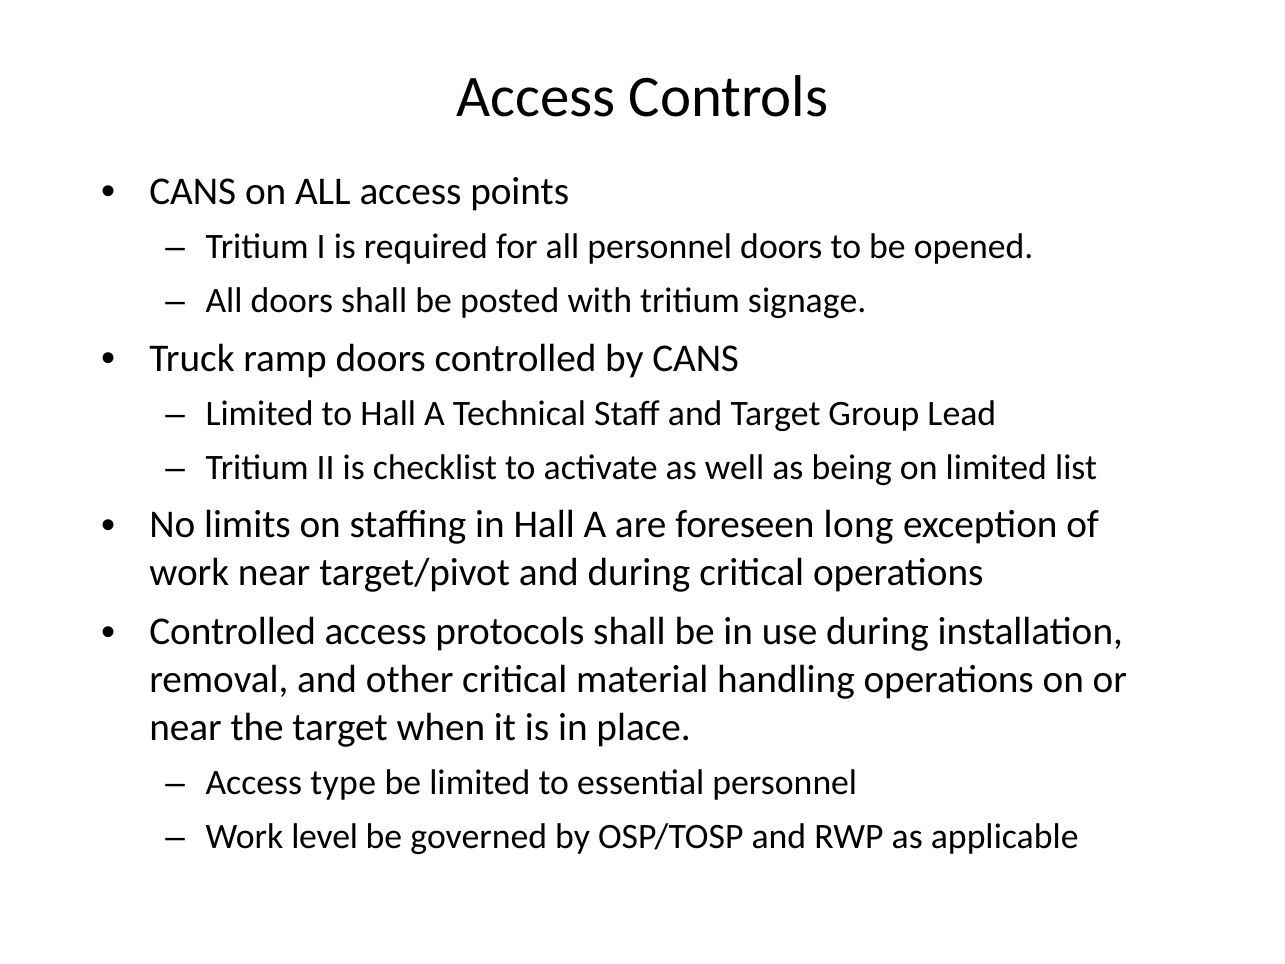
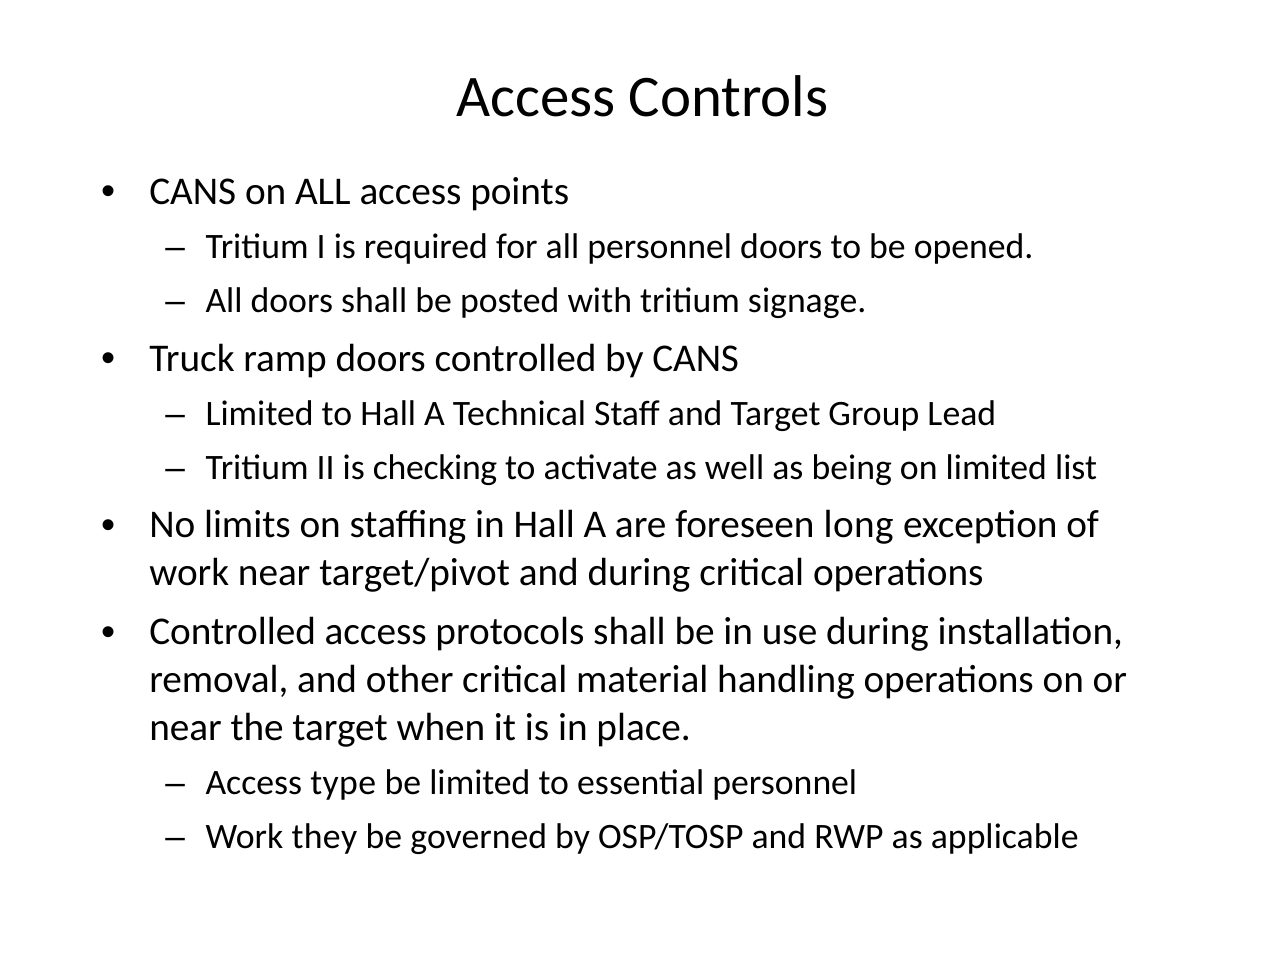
checklist: checklist -> checking
level: level -> they
